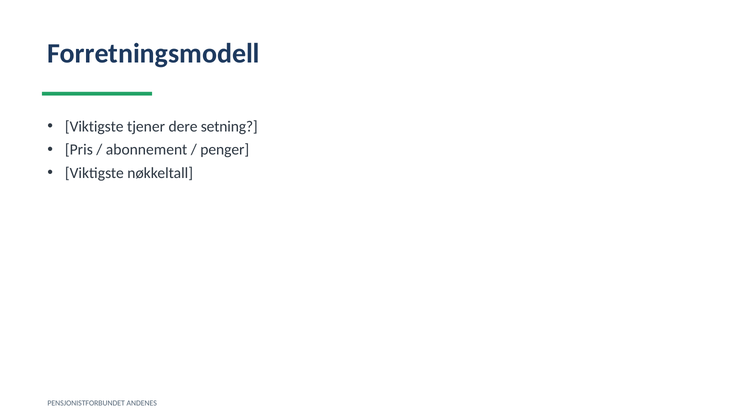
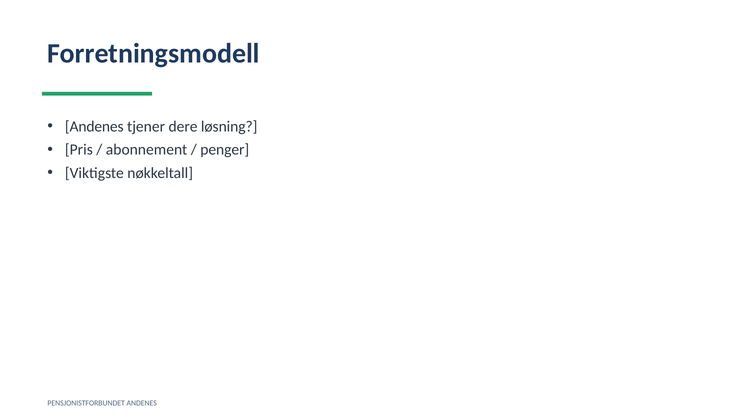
Viktigste at (94, 126): Viktigste -> Andenes
setning: setning -> løsning
